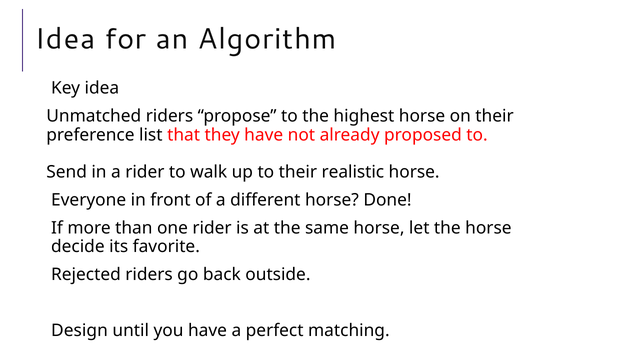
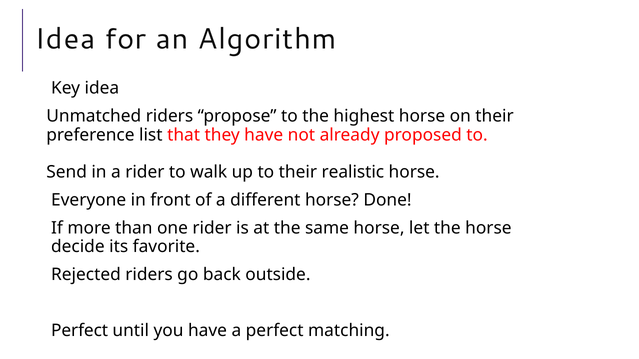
Design at (80, 331): Design -> Perfect
